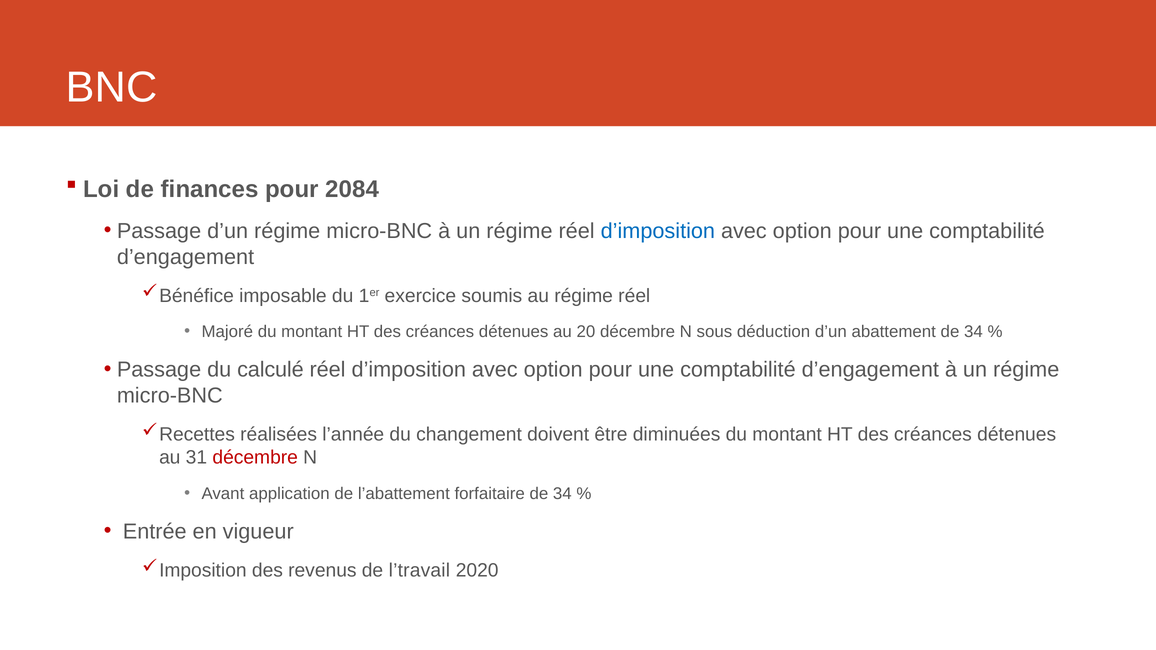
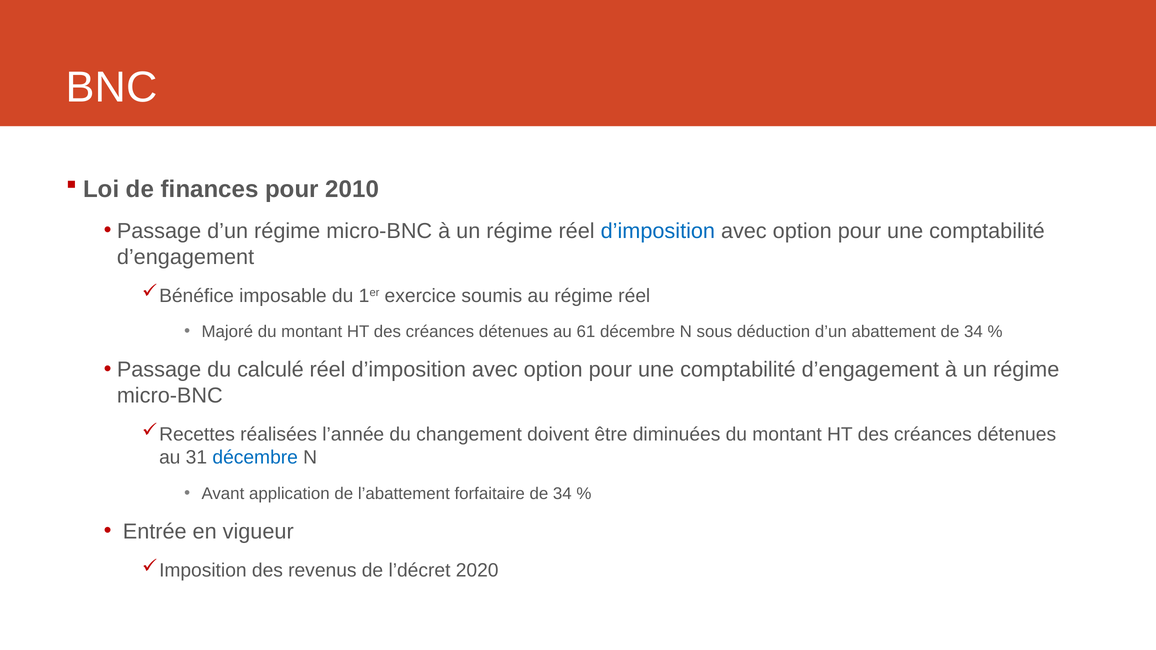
2084: 2084 -> 2010
20: 20 -> 61
décembre at (255, 458) colour: red -> blue
l’travail: l’travail -> l’décret
